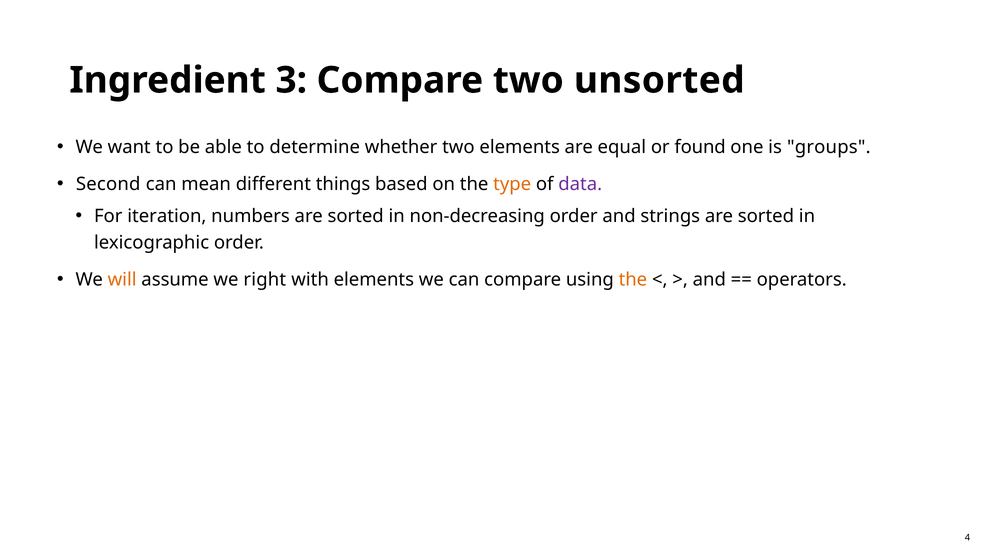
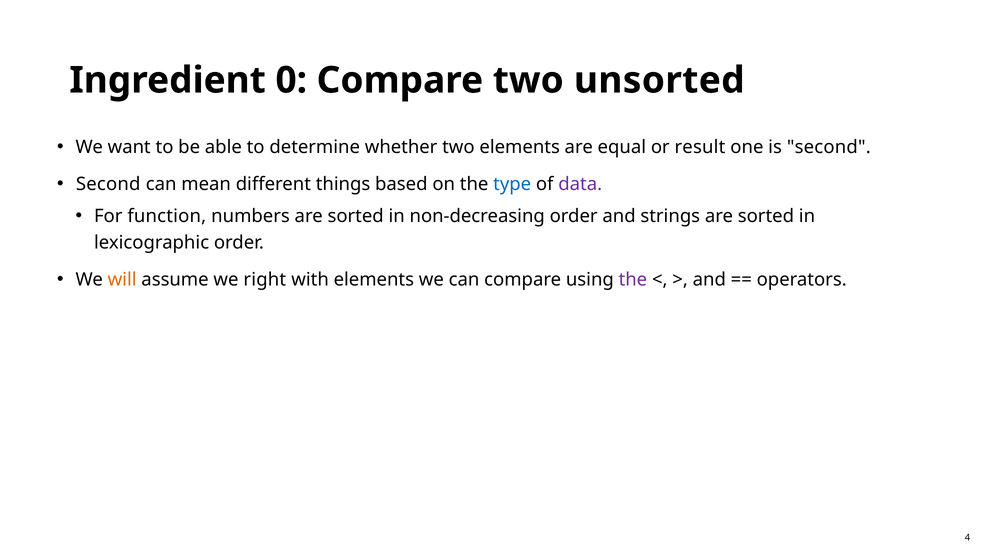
3: 3 -> 0
found: found -> result
is groups: groups -> second
type colour: orange -> blue
iteration: iteration -> function
the at (633, 280) colour: orange -> purple
